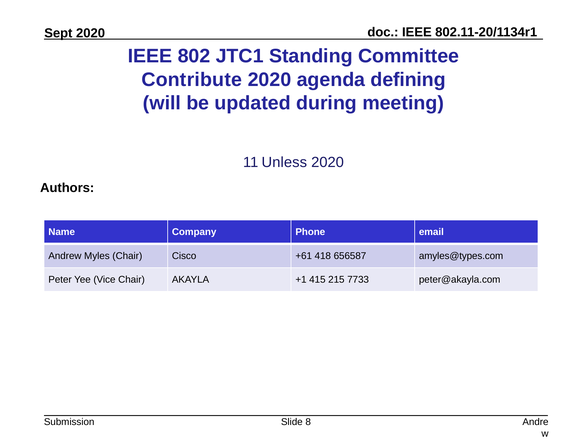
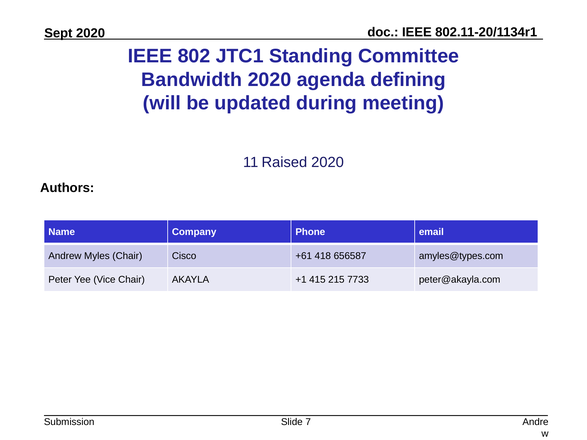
Contribute: Contribute -> Bandwidth
Unless: Unless -> Raised
8: 8 -> 7
